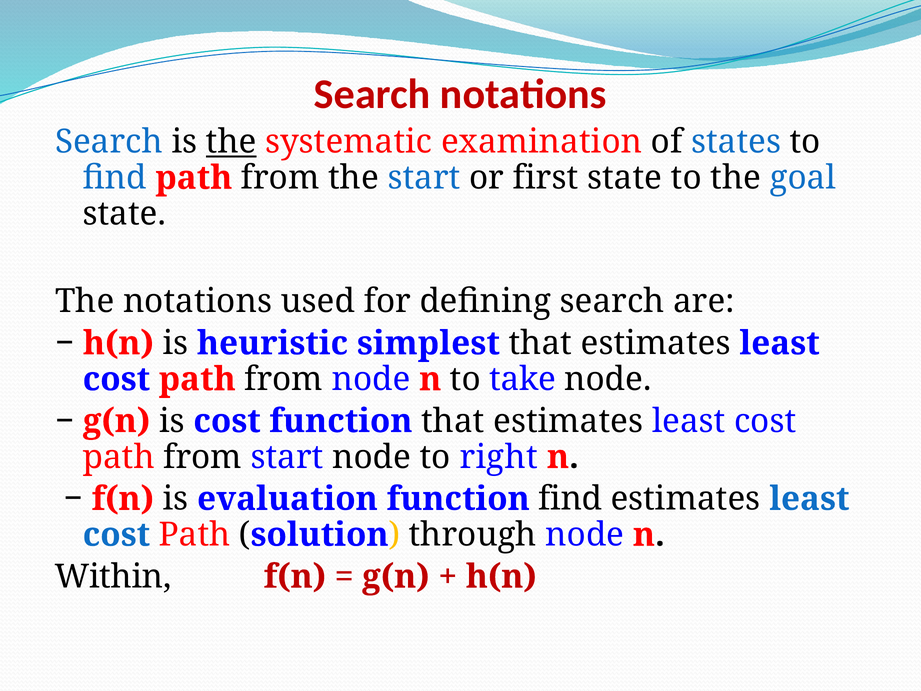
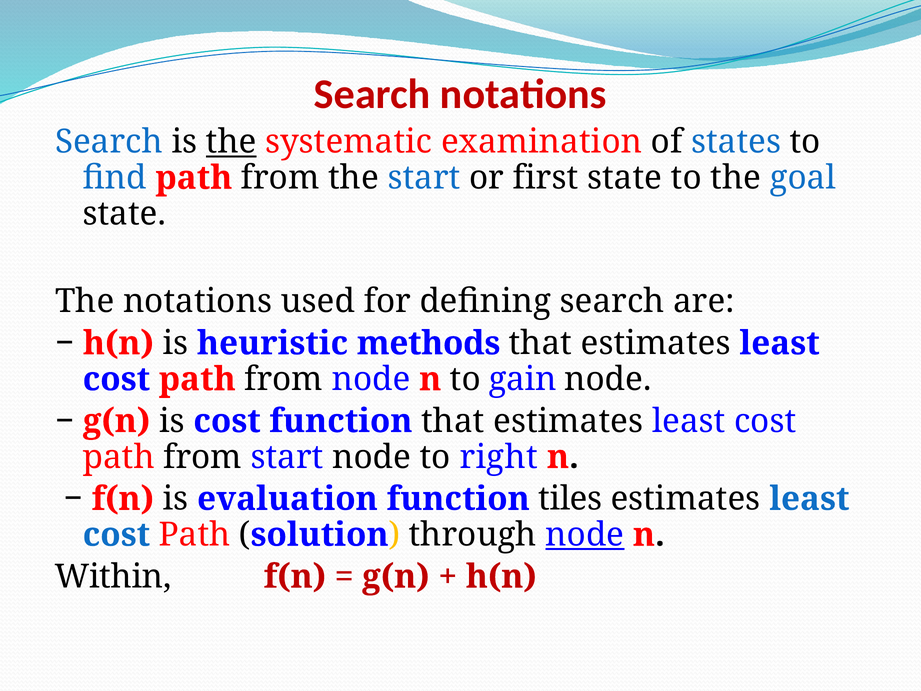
simplest: simplest -> methods
take: take -> gain
function find: find -> tiles
node at (585, 535) underline: none -> present
